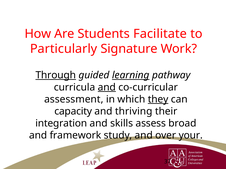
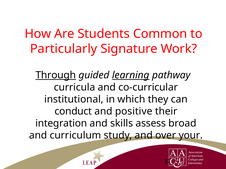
Facilitate: Facilitate -> Common
and at (107, 87) underline: present -> none
assessment: assessment -> institutional
they underline: present -> none
capacity: capacity -> conduct
thriving: thriving -> positive
framework: framework -> curriculum
